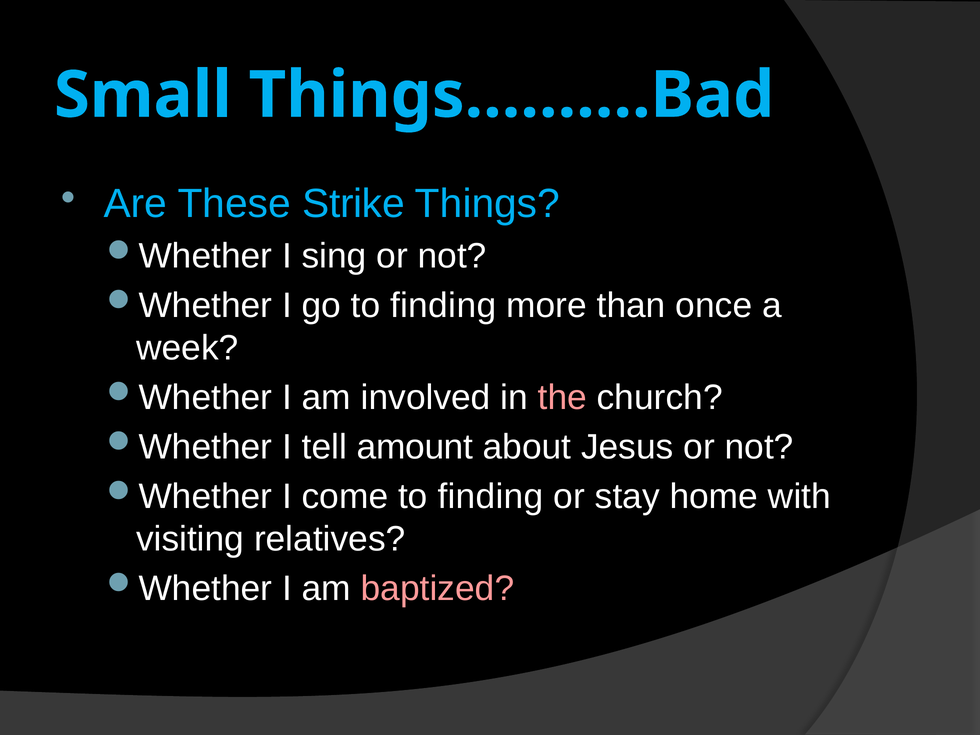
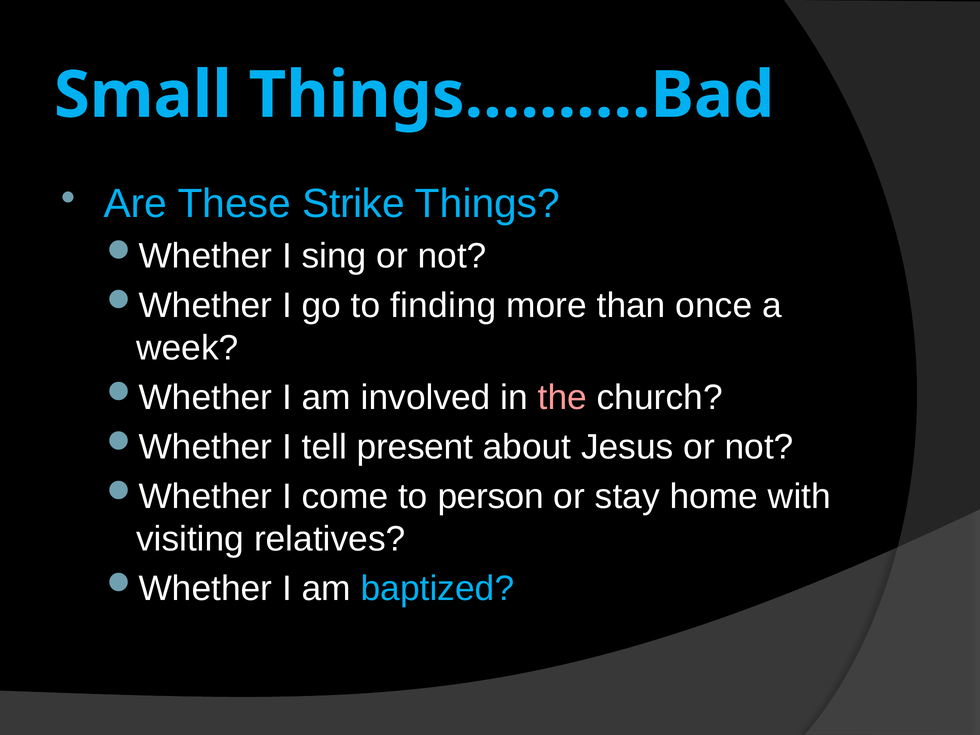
amount: amount -> present
come to finding: finding -> person
baptized colour: pink -> light blue
